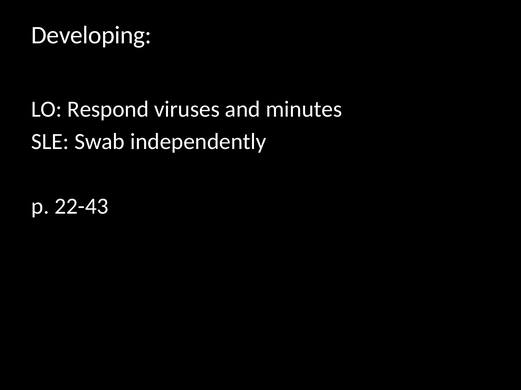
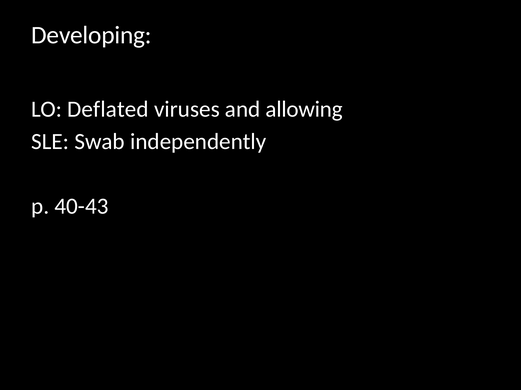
Respond: Respond -> Deflated
minutes: minutes -> allowing
22-43: 22-43 -> 40-43
